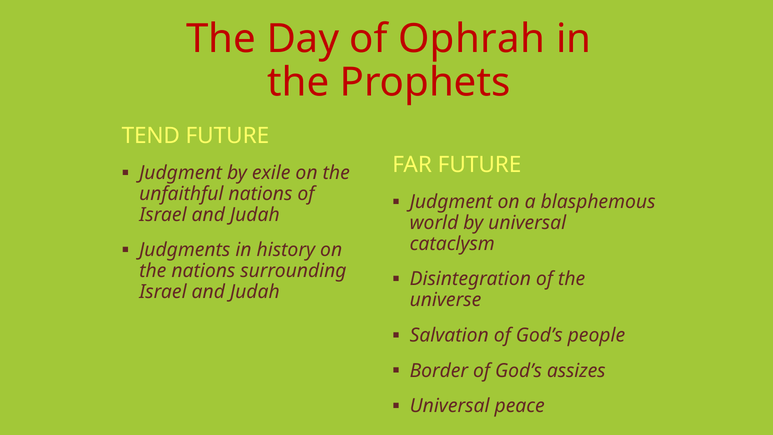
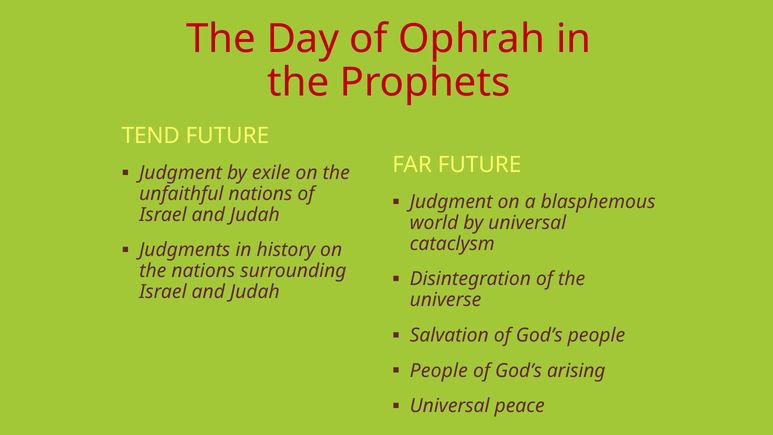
Border at (439, 371): Border -> People
assizes: assizes -> arising
